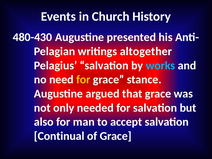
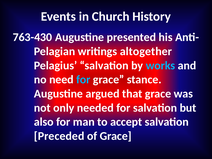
480-430: 480-430 -> 763-430
for at (83, 80) colour: yellow -> light blue
Continual: Continual -> Preceded
